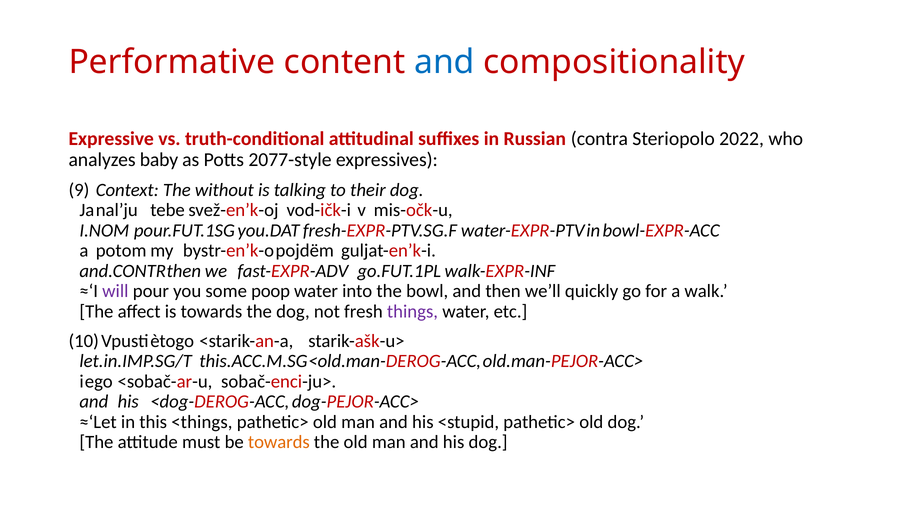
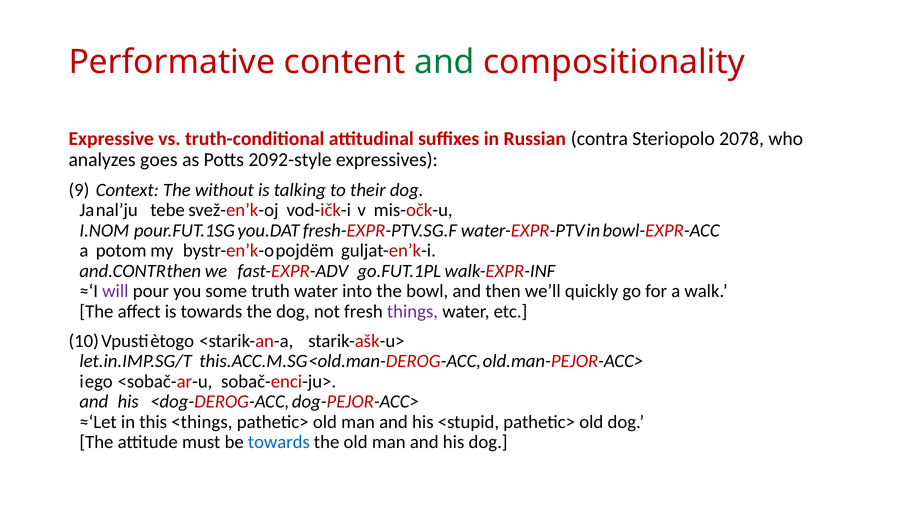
and at (444, 62) colour: blue -> green
2022: 2022 -> 2078
baby: baby -> goes
2077-style: 2077-style -> 2092-style
poop: poop -> truth
towards at (279, 442) colour: orange -> blue
